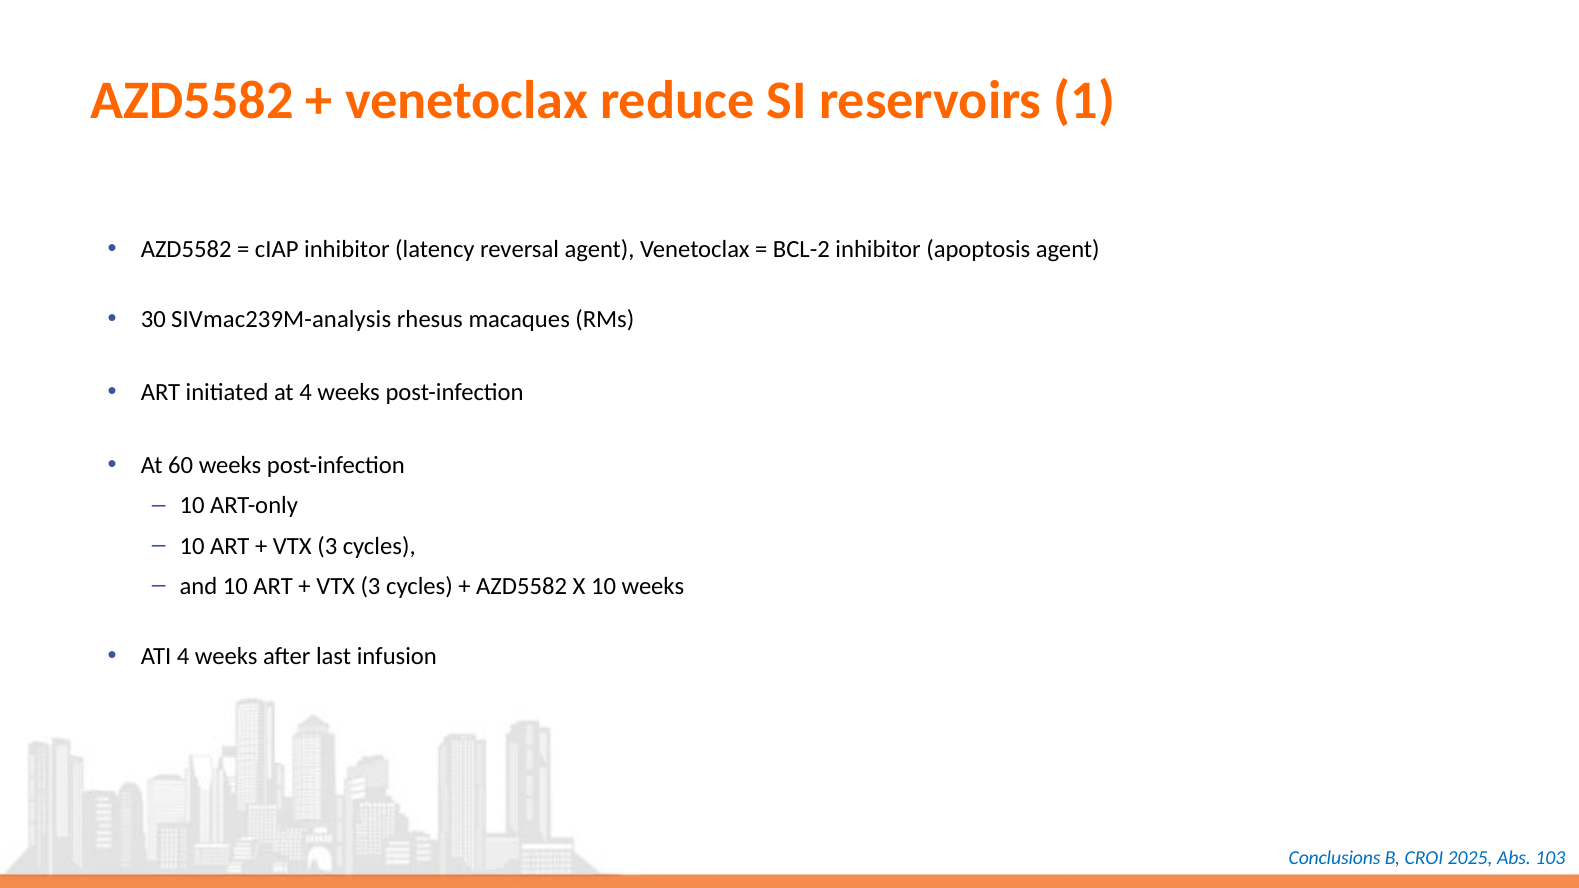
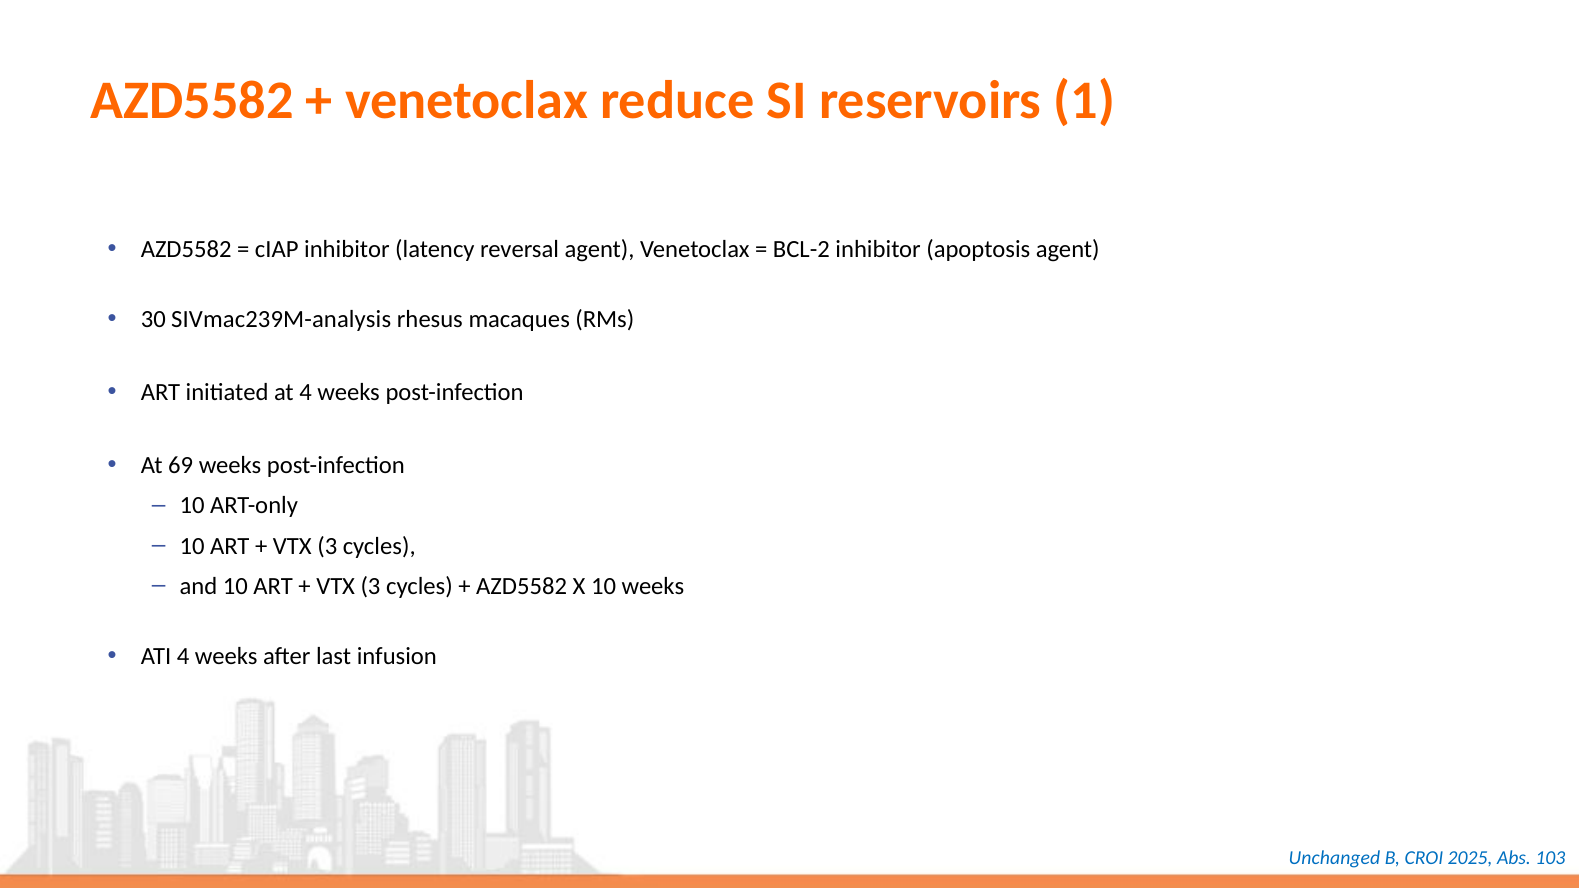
60: 60 -> 69
Conclusions: Conclusions -> Unchanged
